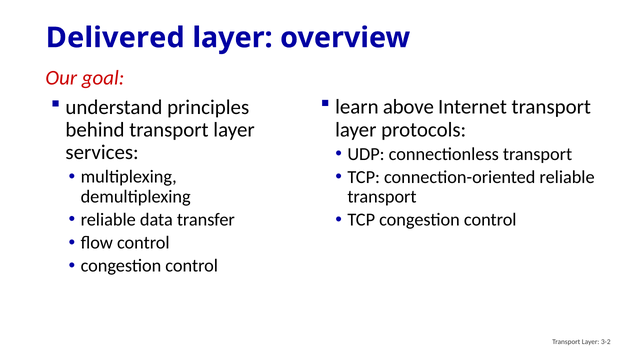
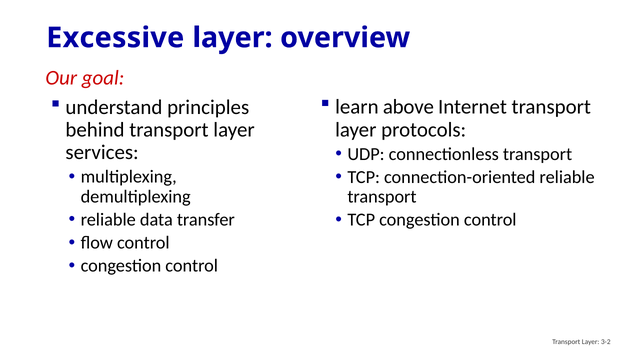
Delivered: Delivered -> Excessive
